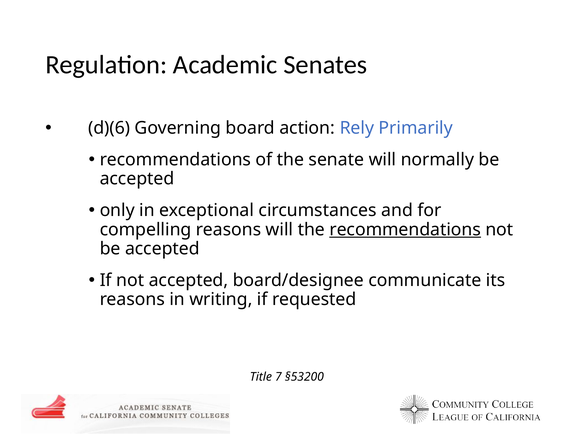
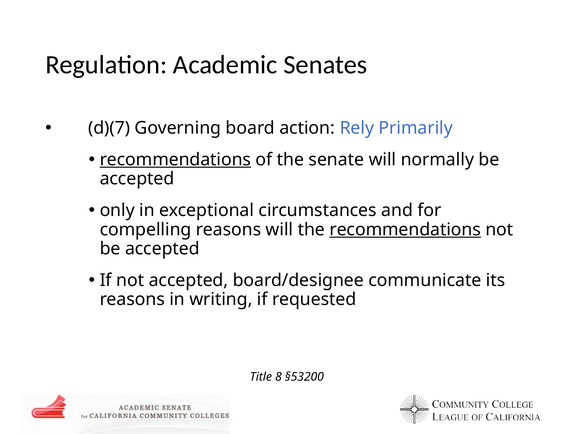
d)(6: d)(6 -> d)(7
recommendations at (175, 159) underline: none -> present
7: 7 -> 8
